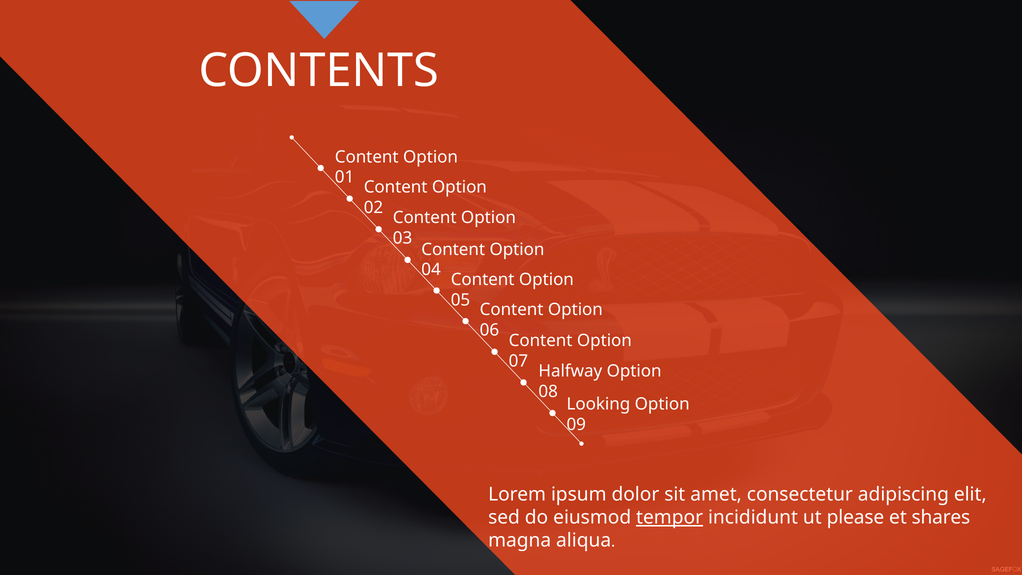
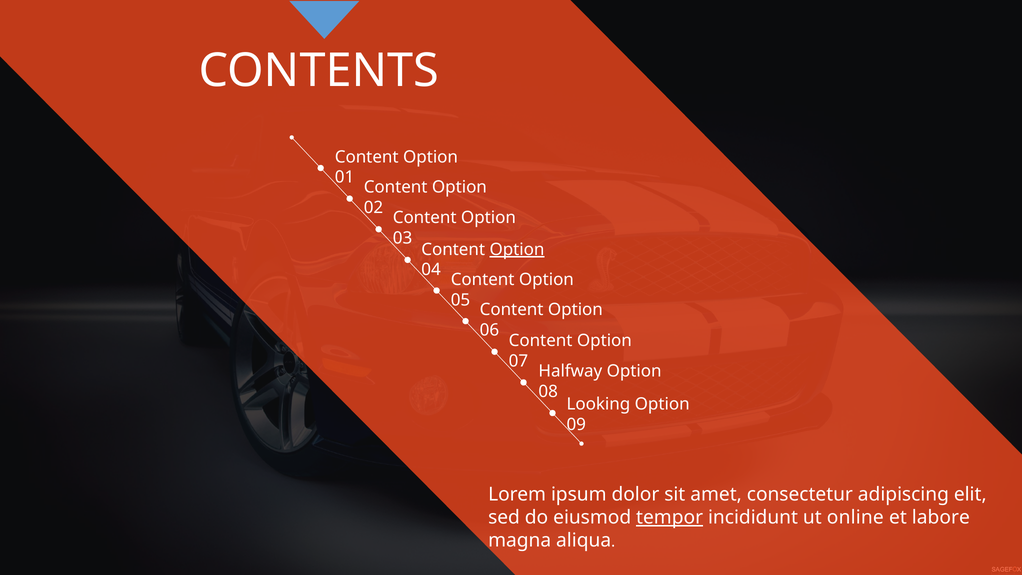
Option at (517, 249) underline: none -> present
please: please -> online
shares: shares -> labore
